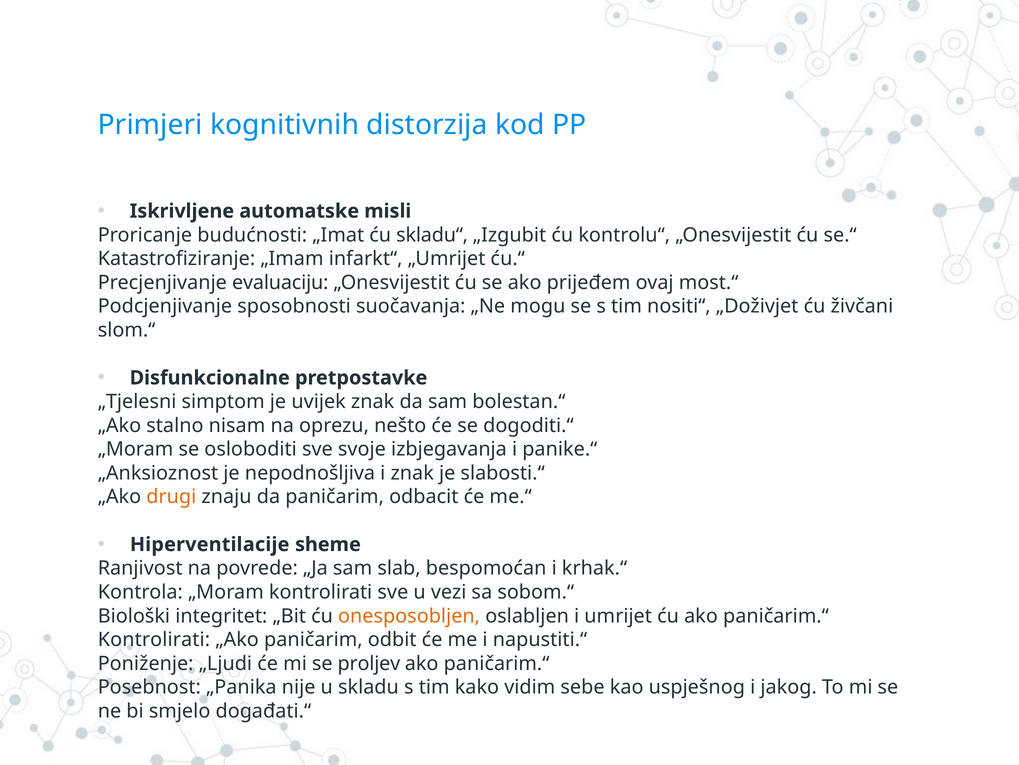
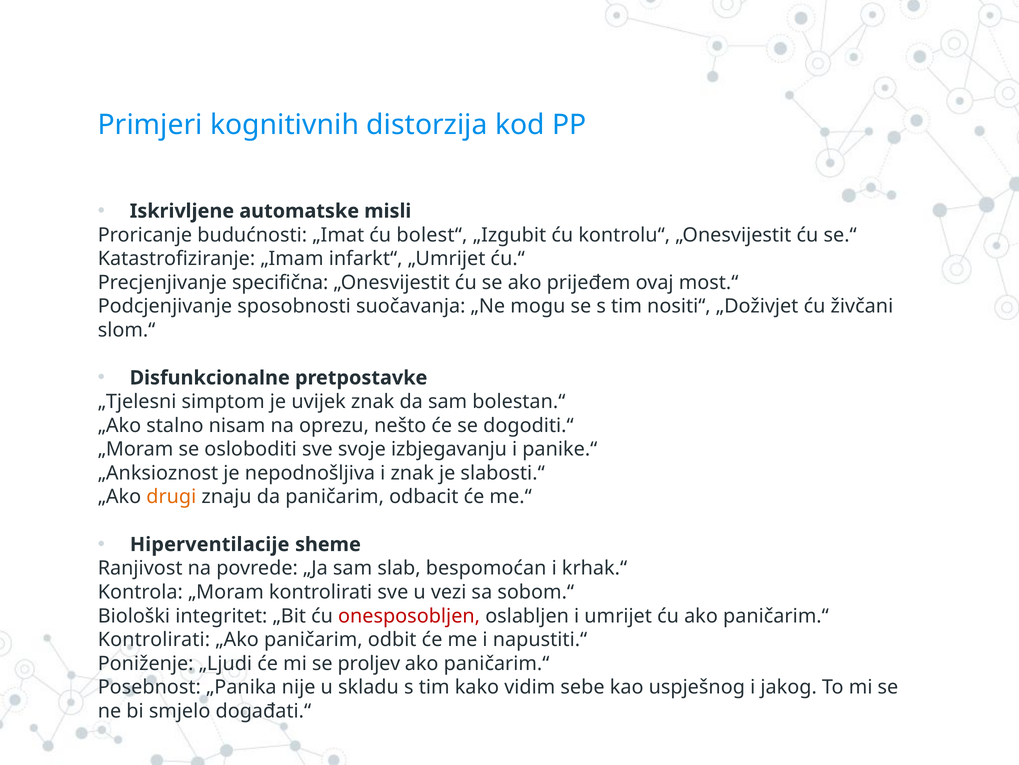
skladu“: skladu“ -> bolest“
evaluaciju: evaluaciju -> specifična
izbjegavanja: izbjegavanja -> izbjegavanju
onesposobljen colour: orange -> red
